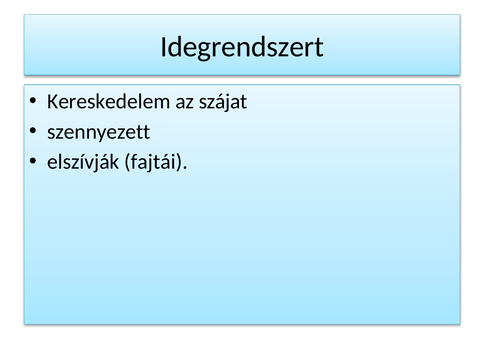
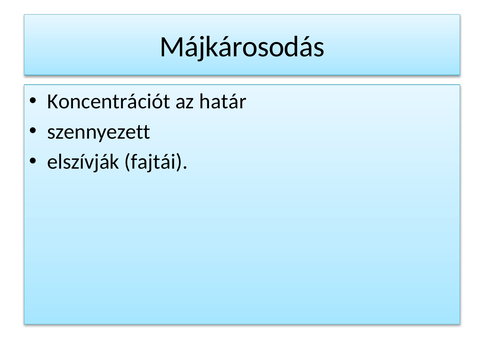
Idegrendszert: Idegrendszert -> Májkárosodás
Kereskedelem: Kereskedelem -> Koncentrációt
szájat: szájat -> határ
